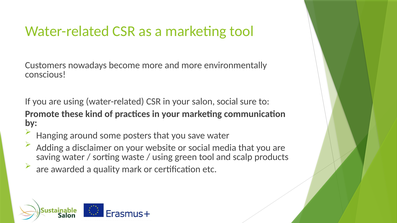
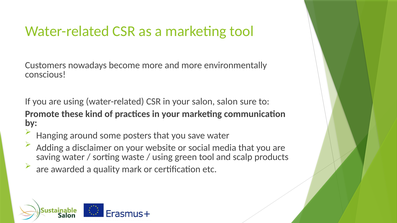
salon social: social -> salon
